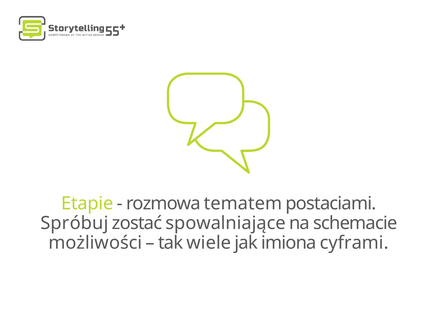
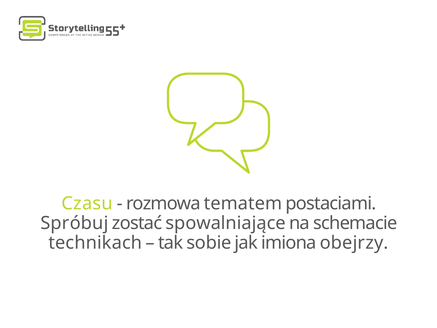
Etapie: Etapie -> Czasu
możliwości: możliwości -> technikach
wiele: wiele -> sobie
cyframi: cyframi -> obejrzy
